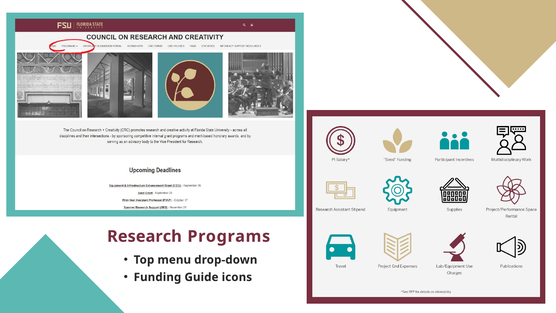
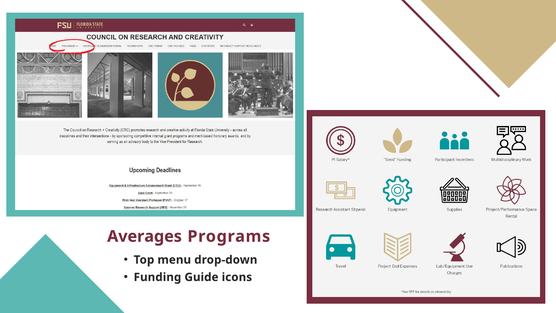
Research: Research -> Averages
